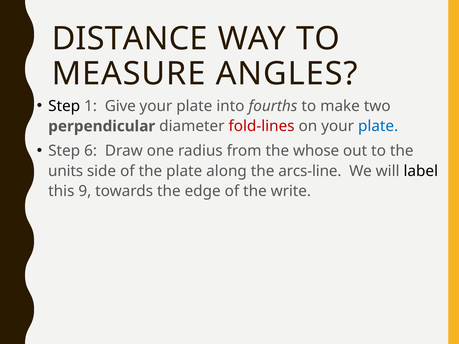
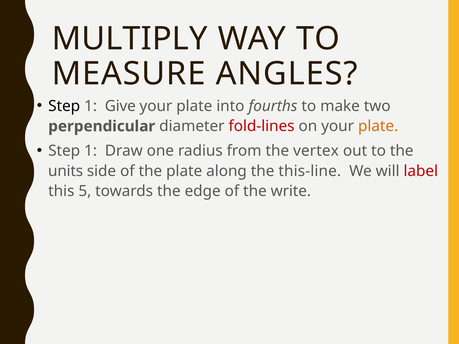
DISTANCE: DISTANCE -> MULTIPLY
plate at (378, 126) colour: blue -> orange
6 at (91, 151): 6 -> 1
whose: whose -> vertex
arcs-line: arcs-line -> this-line
label colour: black -> red
9: 9 -> 5
